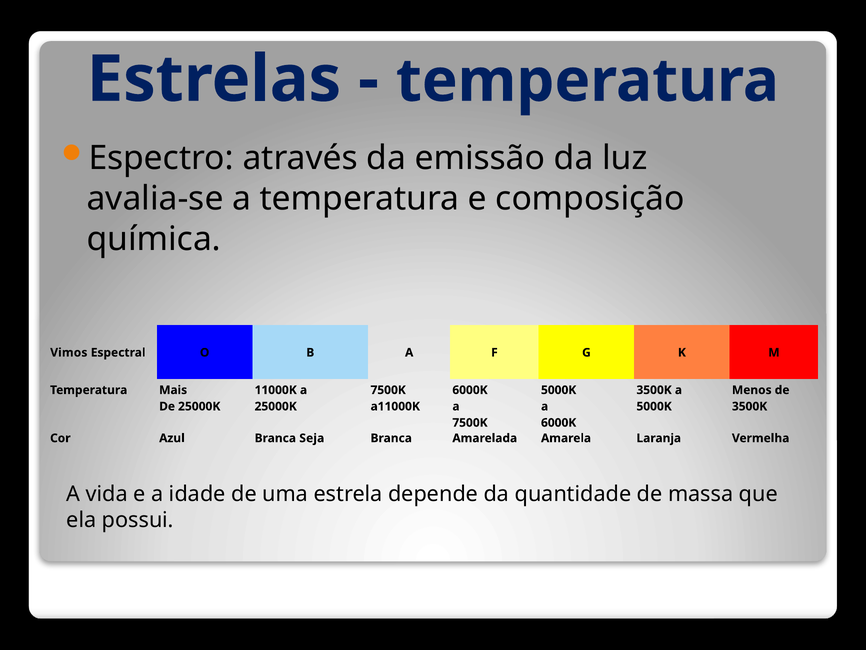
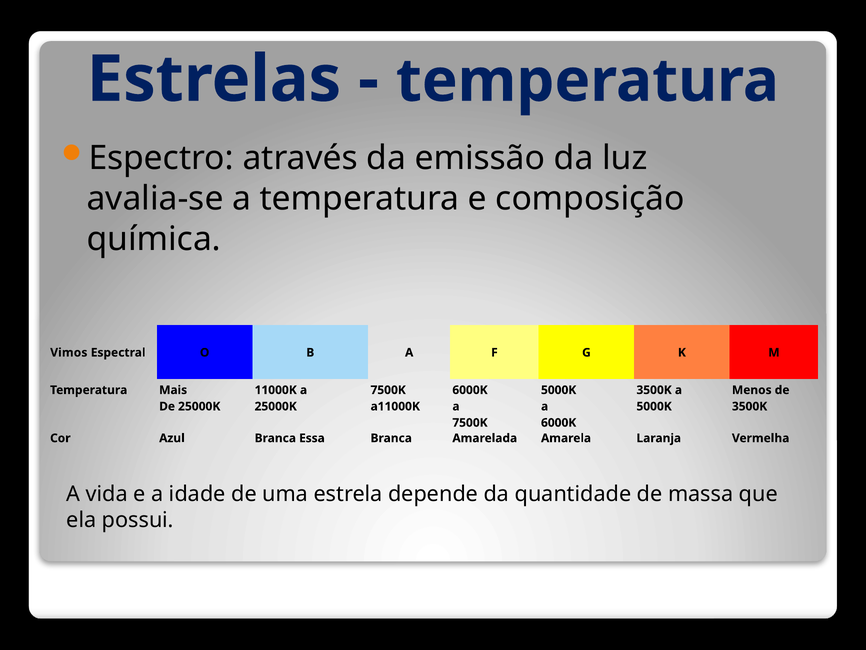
Seja: Seja -> Essa
